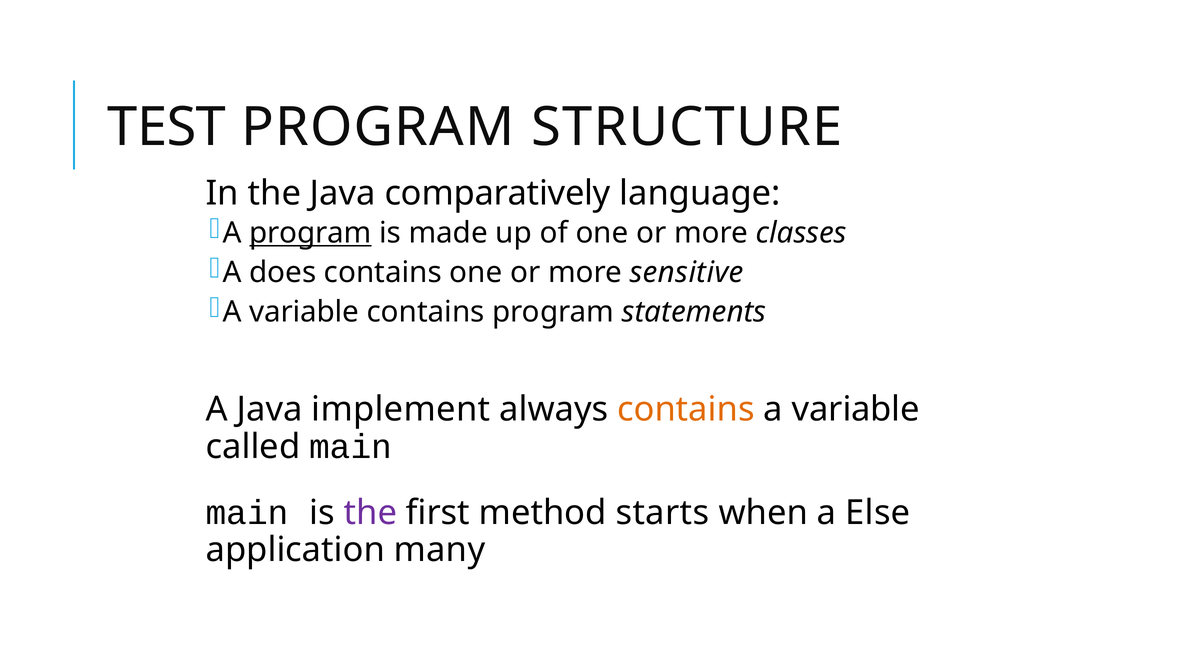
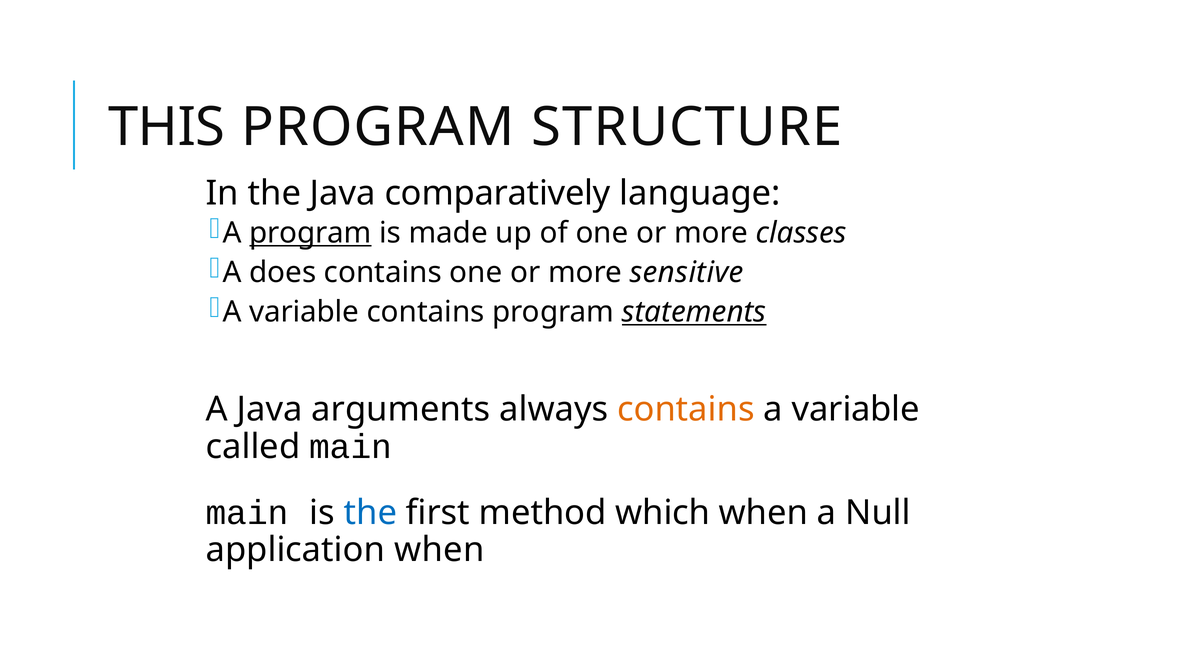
TEST: TEST -> THIS
statements underline: none -> present
implement: implement -> arguments
the at (370, 512) colour: purple -> blue
starts: starts -> which
Else: Else -> Null
application many: many -> when
